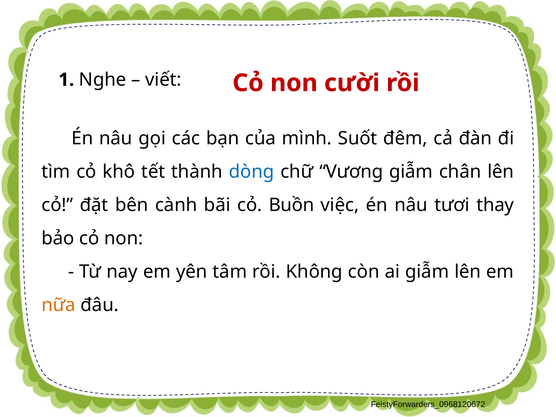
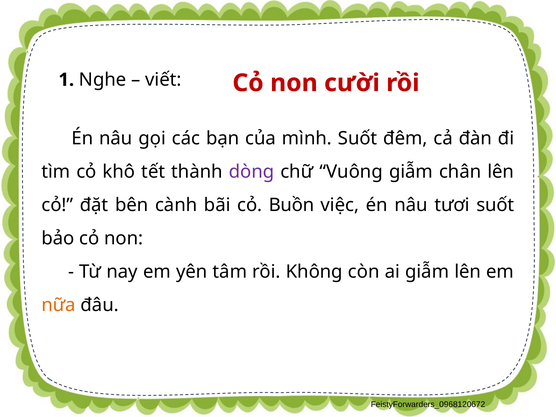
dòng colour: blue -> purple
Vương: Vương -> Vuông
tươi thay: thay -> suốt
